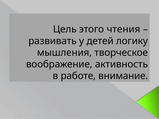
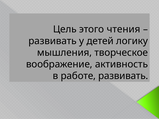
работе внимание: внимание -> развивать
